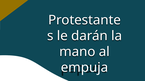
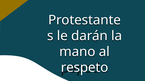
empuja: empuja -> respeto
